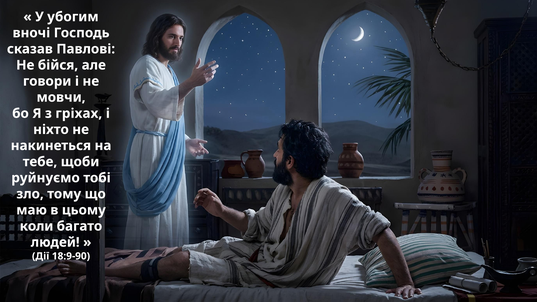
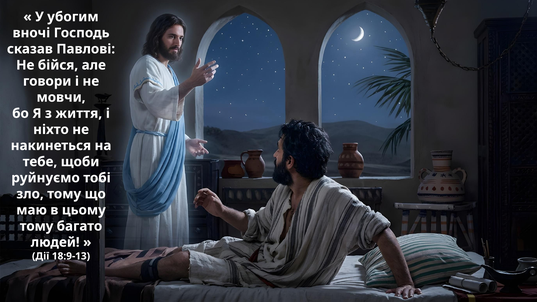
гріхах: гріхах -> життя
коли at (37, 226): коли -> тому
18:9-90: 18:9-90 -> 18:9-13
